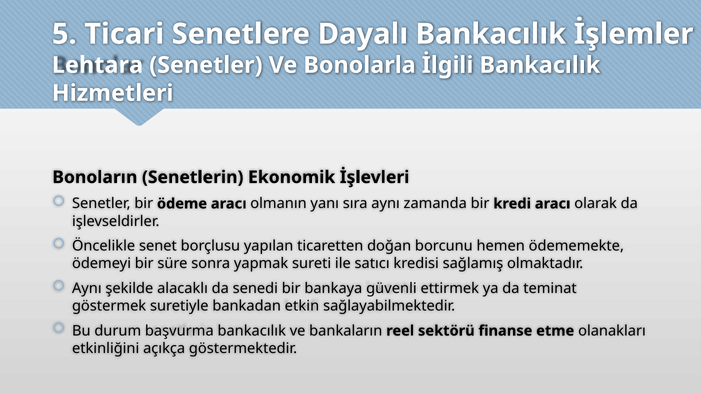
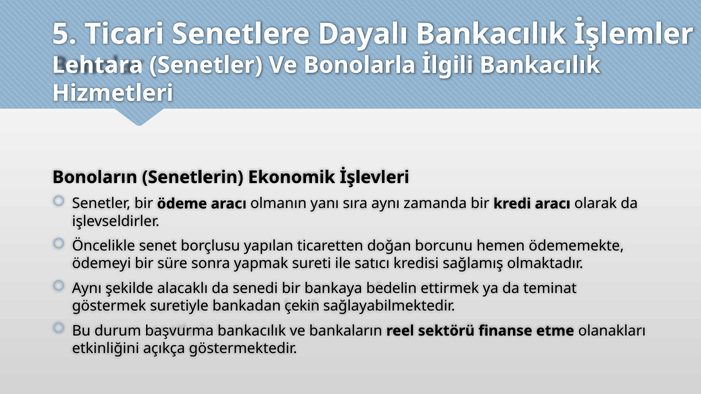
güvenli: güvenli -> bedelin
etkin: etkin -> çekin
